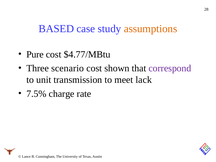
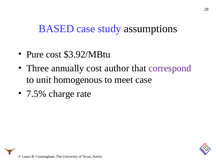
assumptions colour: orange -> black
$4.77/MBtu: $4.77/MBtu -> $3.92/MBtu
scenario: scenario -> annually
shown: shown -> author
transmission: transmission -> homogenous
meet lack: lack -> case
